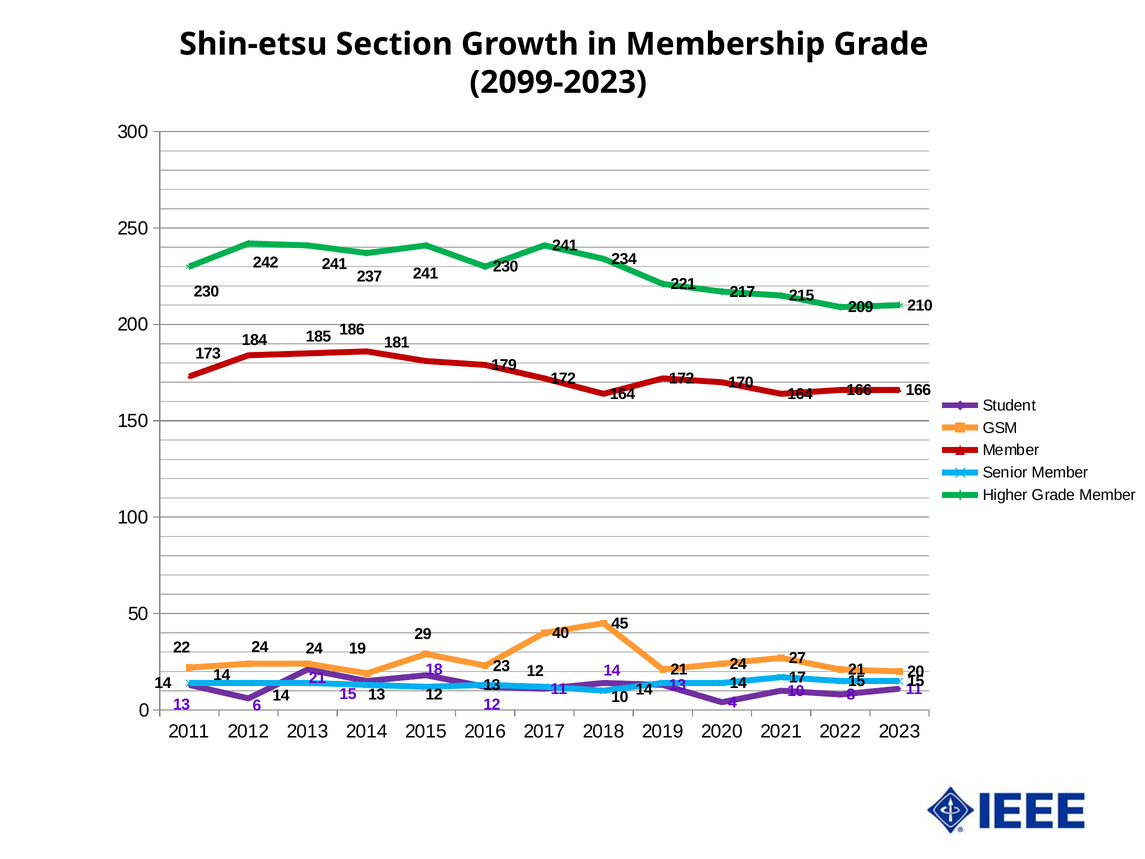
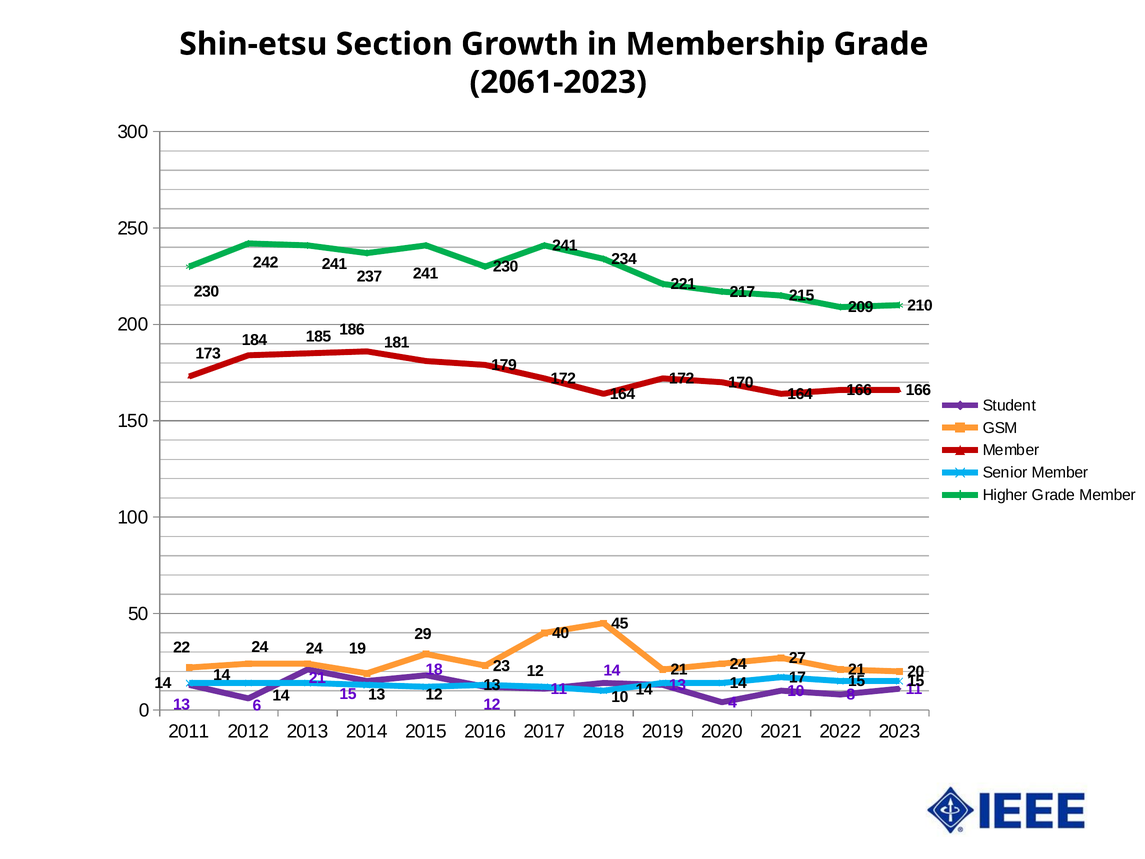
2099-2023: 2099-2023 -> 2061-2023
